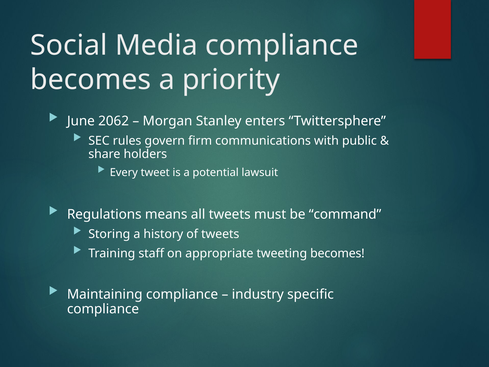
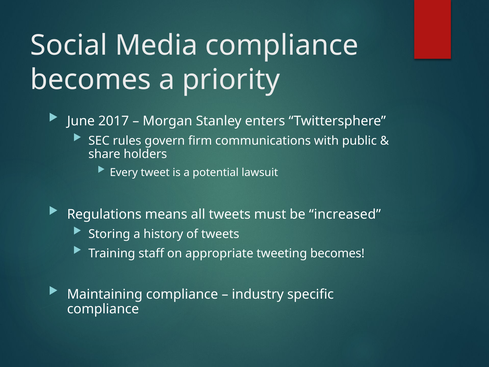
2062: 2062 -> 2017
command: command -> increased
